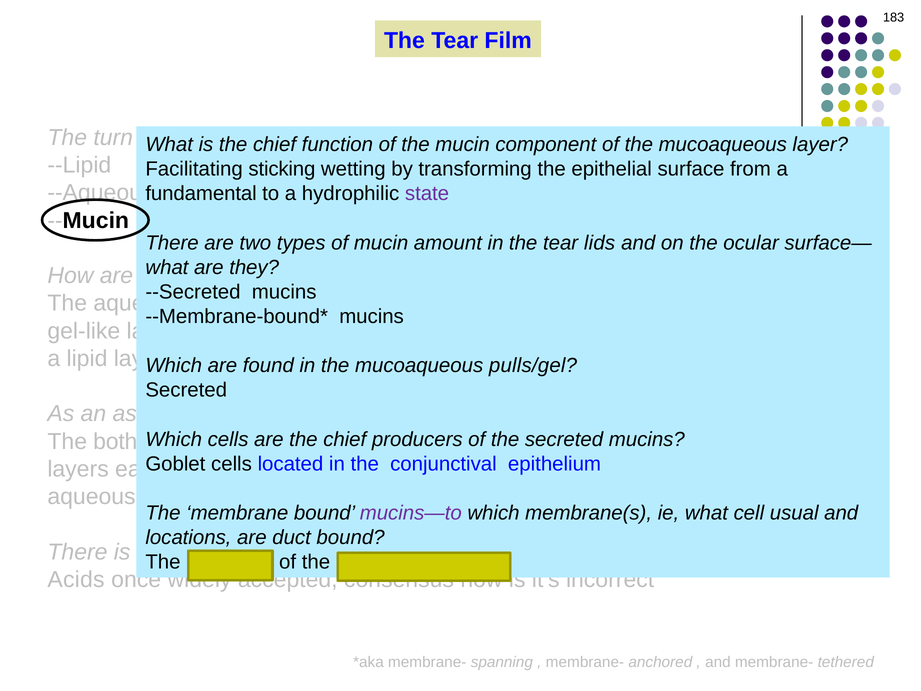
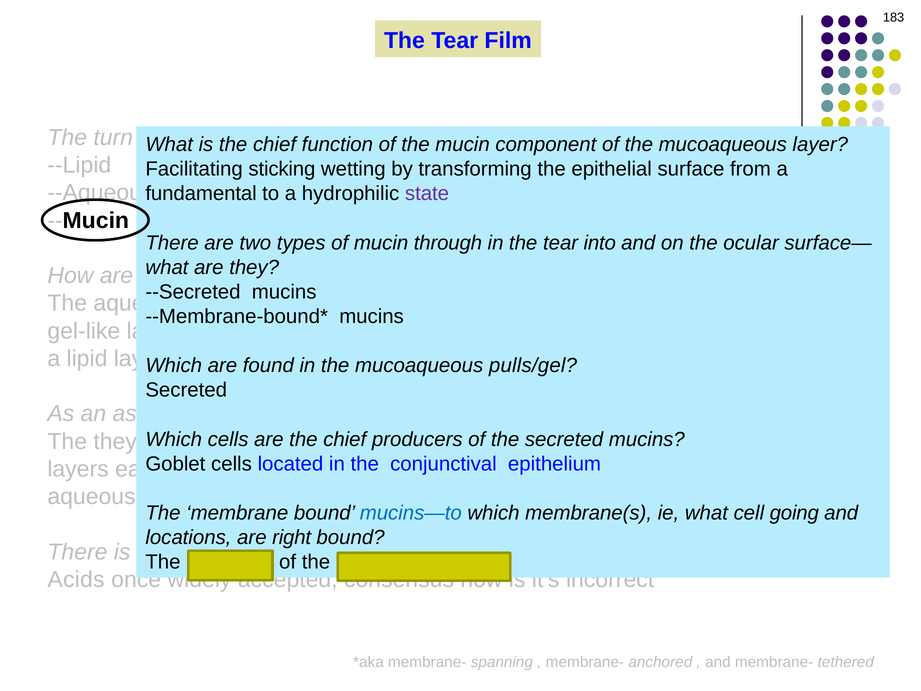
amount: amount -> through
tear lids: lids -> into
The both: both -> they
mucins—to colour: purple -> blue
usual: usual -> going
duct: duct -> right
